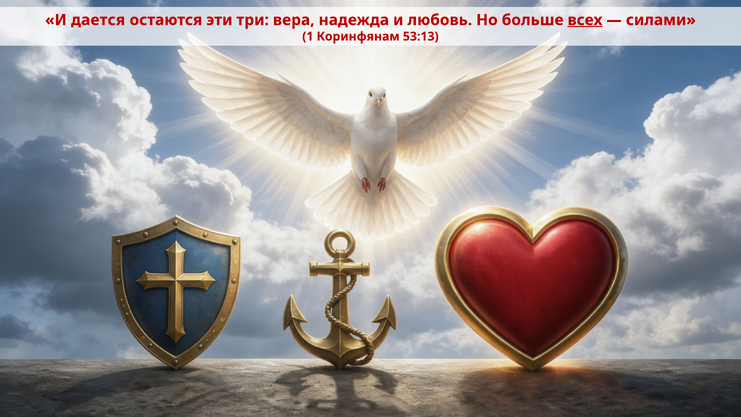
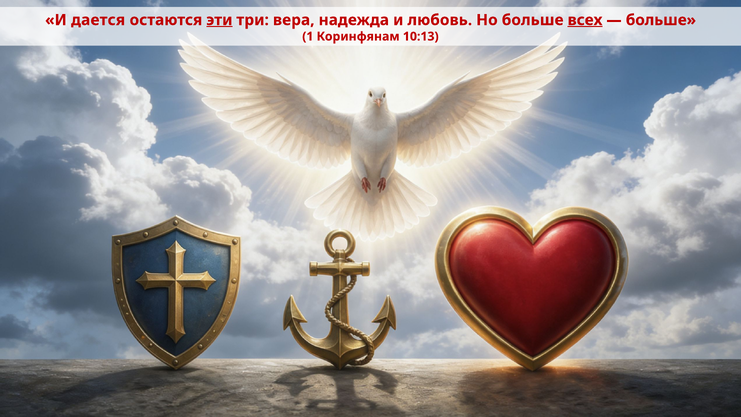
эти underline: none -> present
силами at (661, 20): силами -> больше
53:13: 53:13 -> 10:13
